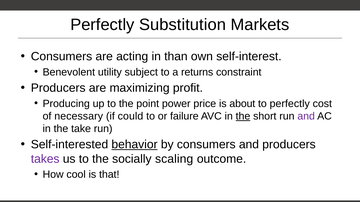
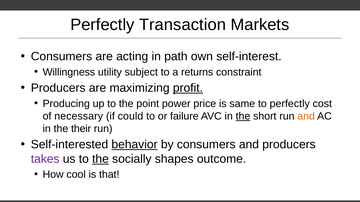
Substitution: Substitution -> Transaction
than: than -> path
Benevolent: Benevolent -> Willingness
profit underline: none -> present
about: about -> same
and at (306, 116) colour: purple -> orange
take: take -> their
the at (101, 159) underline: none -> present
scaling: scaling -> shapes
